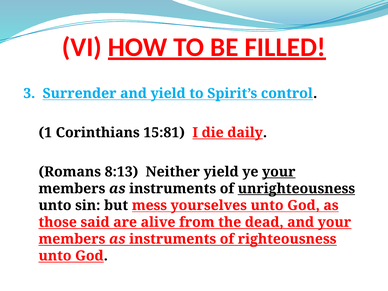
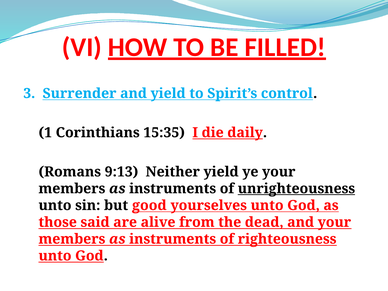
15:81: 15:81 -> 15:35
8:13: 8:13 -> 9:13
your at (279, 172) underline: present -> none
mess: mess -> good
